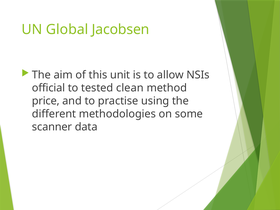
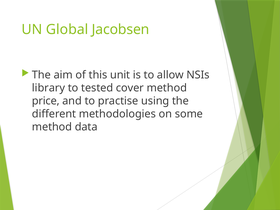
official: official -> library
clean: clean -> cover
scanner at (52, 127): scanner -> method
